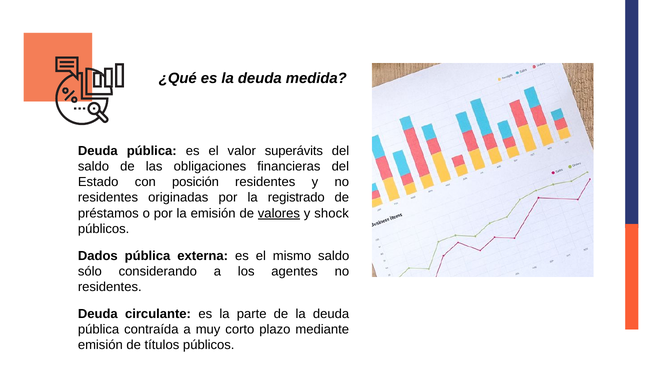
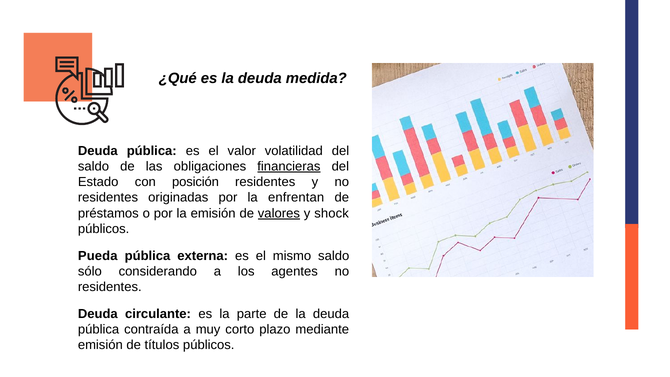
superávits: superávits -> volatilidad
financieras underline: none -> present
registrado: registrado -> enfrentan
Dados: Dados -> Pueda
